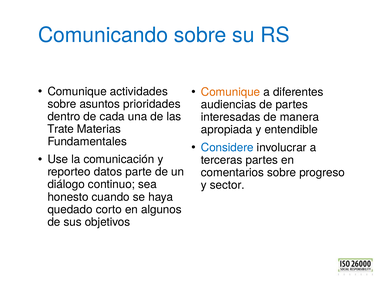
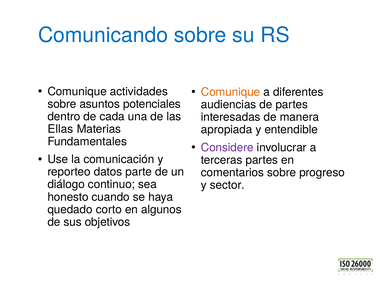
prioridades: prioridades -> potenciales
Trate: Trate -> Ellas
Considere colour: blue -> purple
